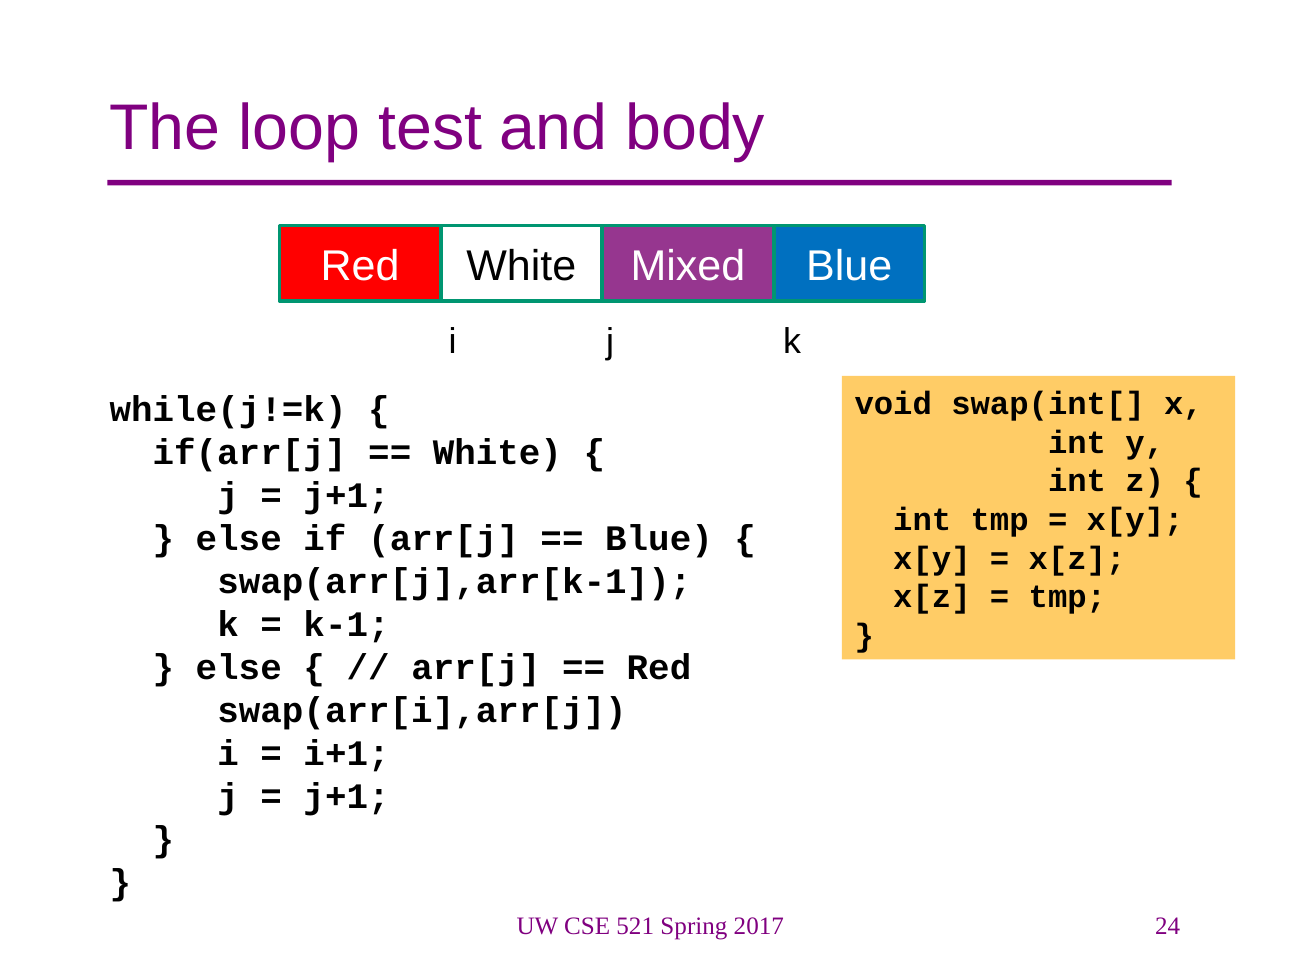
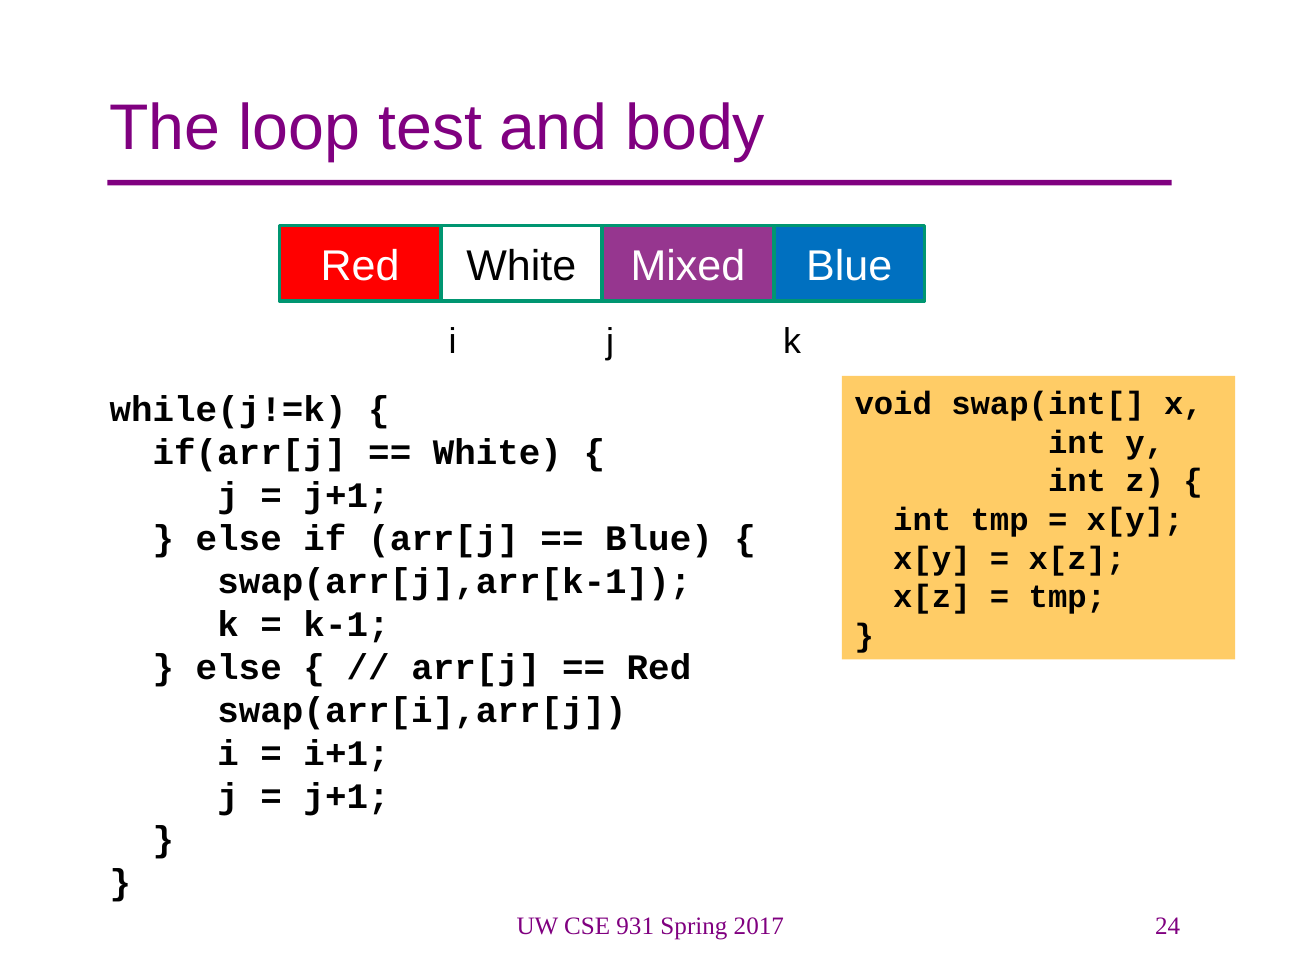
521: 521 -> 931
